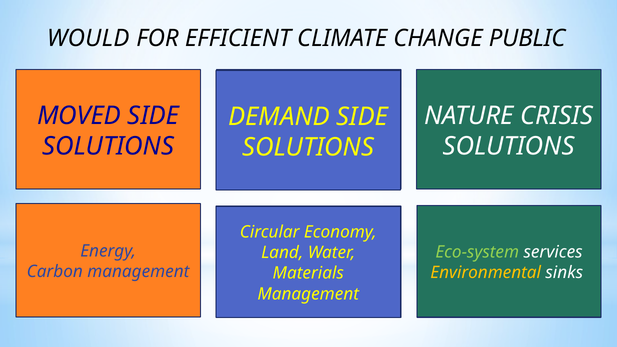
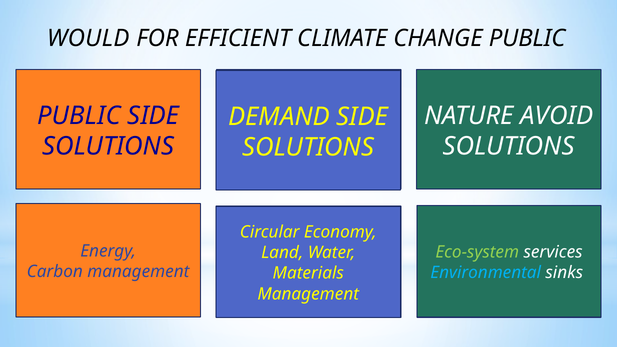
MOVED at (79, 116): MOVED -> PUBLIC
CRISIS: CRISIS -> AVOID
Environmental colour: yellow -> light blue
